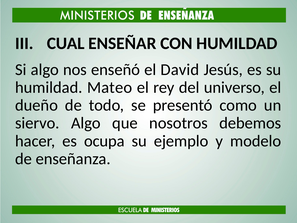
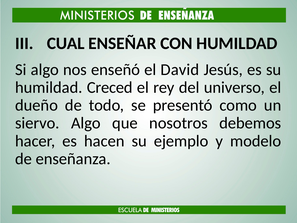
Mateo: Mateo -> Creced
ocupa: ocupa -> hacen
